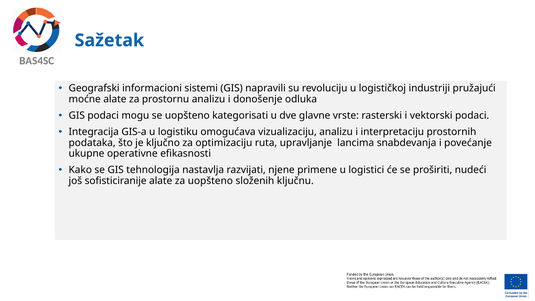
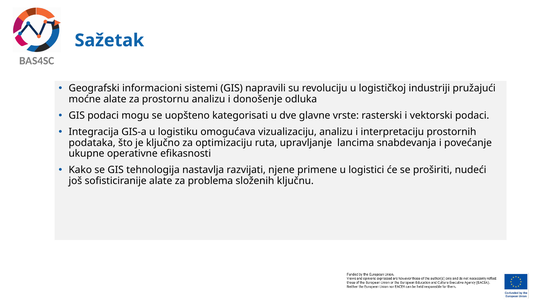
za uopšteno: uopšteno -> problema
